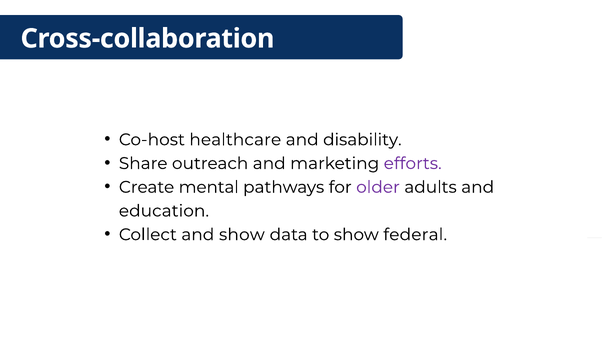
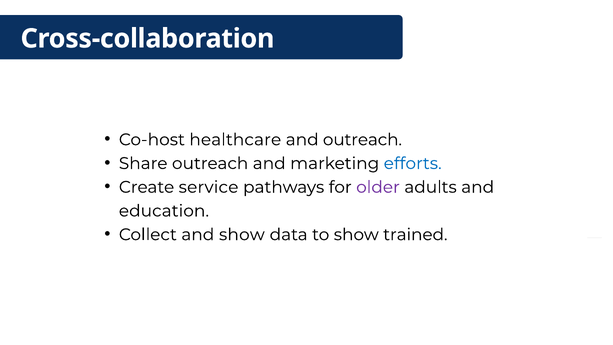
and disability: disability -> outreach
efforts colour: purple -> blue
mental: mental -> service
federal: federal -> trained
